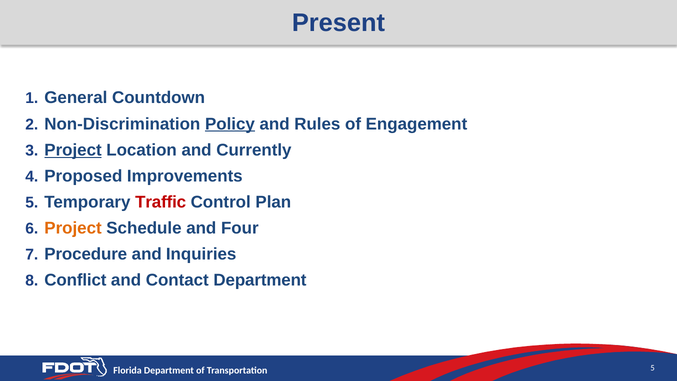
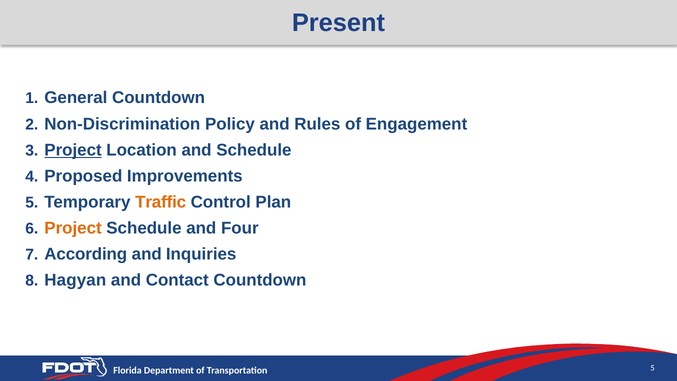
Policy underline: present -> none
and Currently: Currently -> Schedule
Traffic colour: red -> orange
Procedure: Procedure -> According
Conflict: Conflict -> Hagyan
Contact Department: Department -> Countdown
